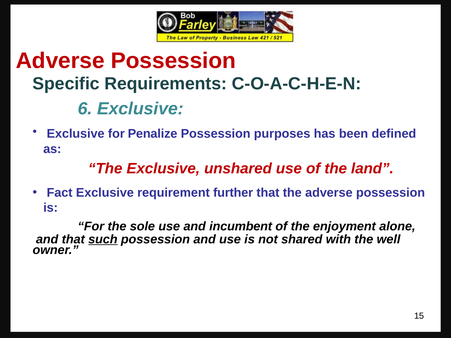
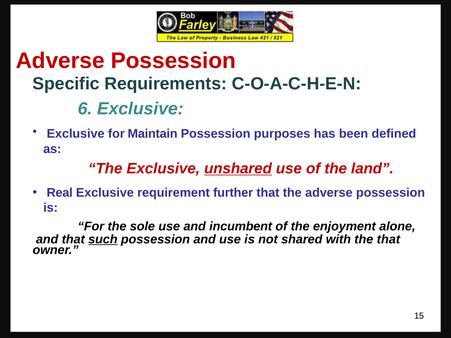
Penalize: Penalize -> Maintain
unshared underline: none -> present
Fact: Fact -> Real
the well: well -> that
